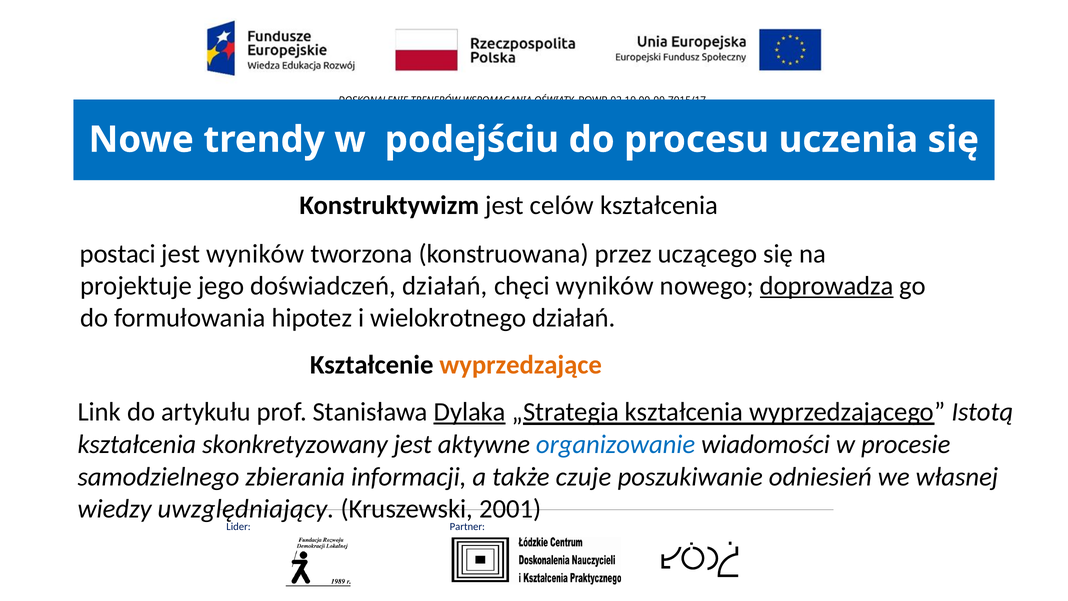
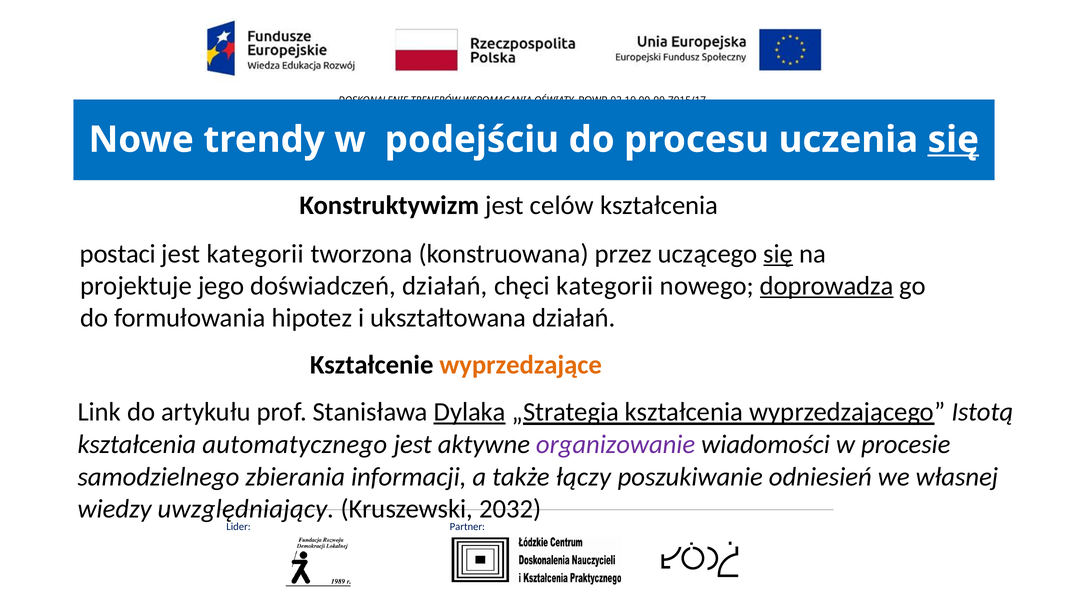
się at (953, 140) underline: none -> present
jest wyników: wyników -> kategorii
się at (778, 254) underline: none -> present
chęci wyników: wyników -> kategorii
wielokrotnego: wielokrotnego -> ukształtowana
skonkretyzowany: skonkretyzowany -> automatycznego
organizowanie colour: blue -> purple
czuje: czuje -> łączy
2001: 2001 -> 2032
